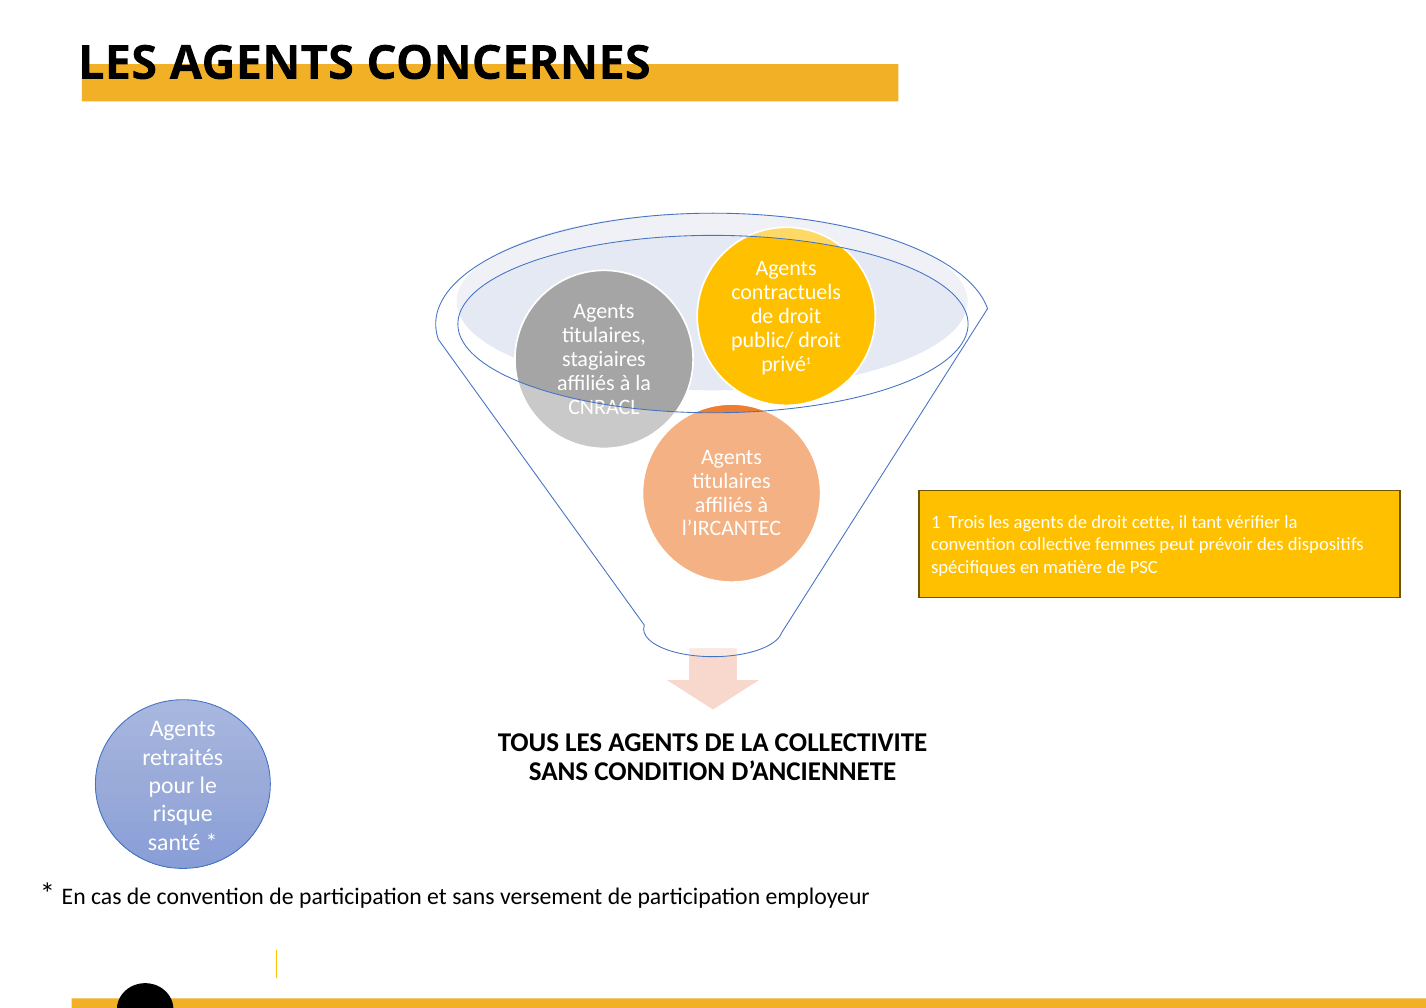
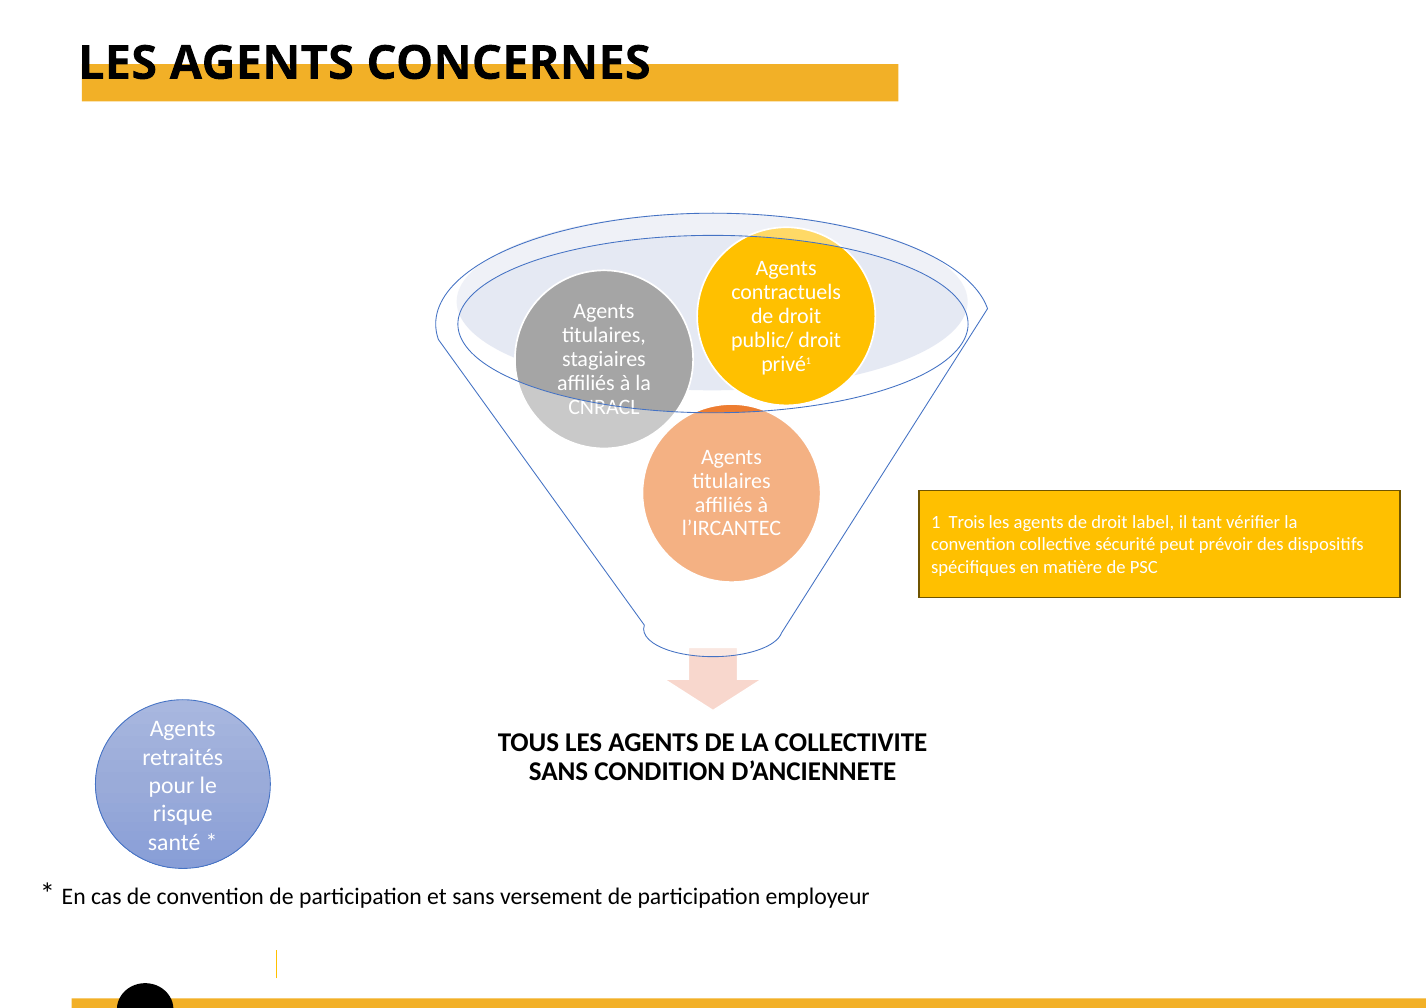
cette: cette -> label
femmes: femmes -> sécurité
